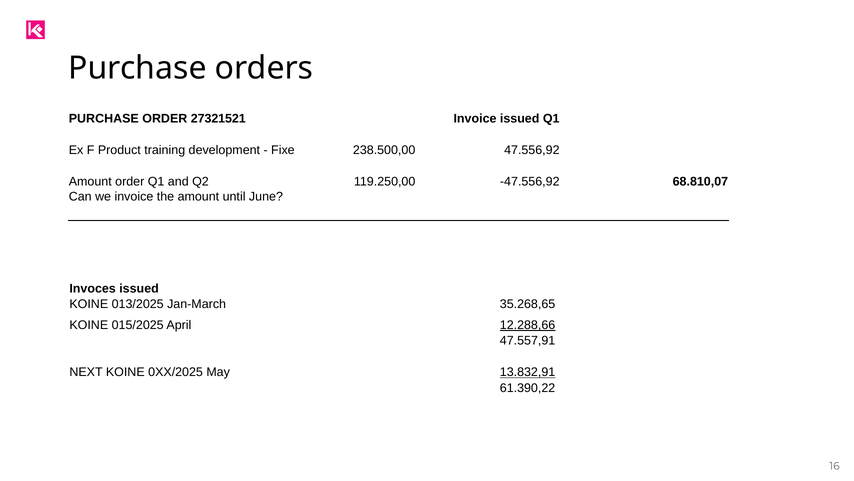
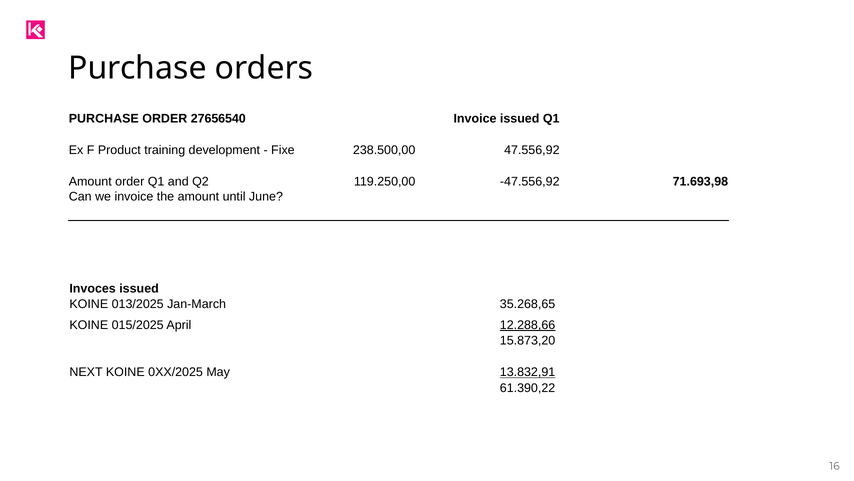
27321521: 27321521 -> 27656540
68.810,07: 68.810,07 -> 71.693,98
47.557,91: 47.557,91 -> 15.873,20
